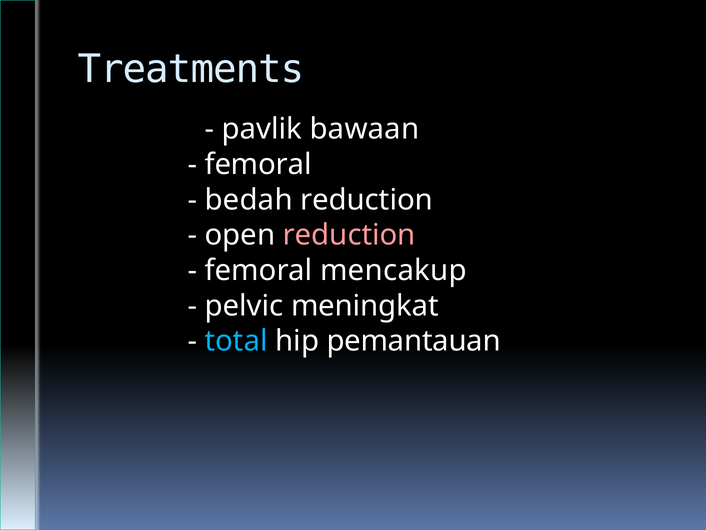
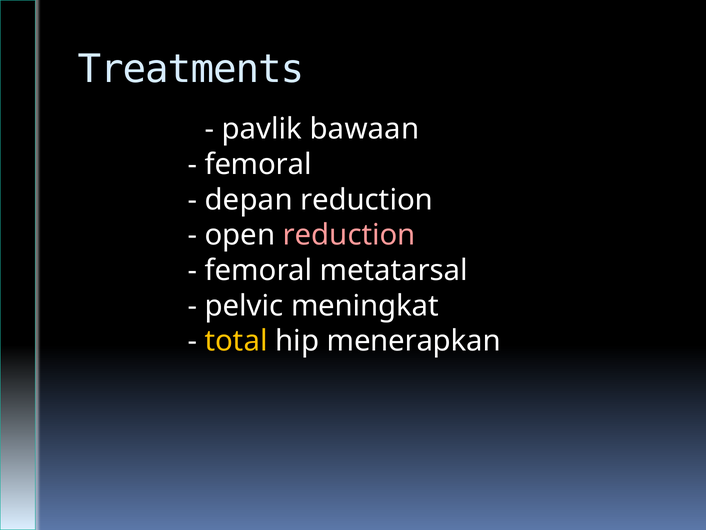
bedah: bedah -> depan
mencakup: mencakup -> metatarsal
total colour: light blue -> yellow
pemantauan: pemantauan -> menerapkan
